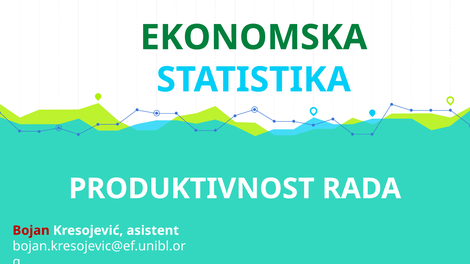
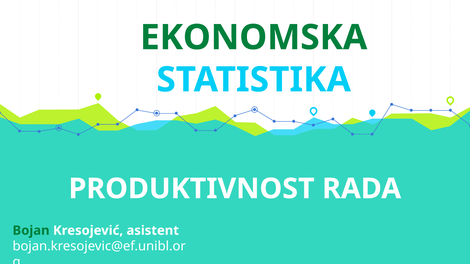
Bojan colour: red -> green
